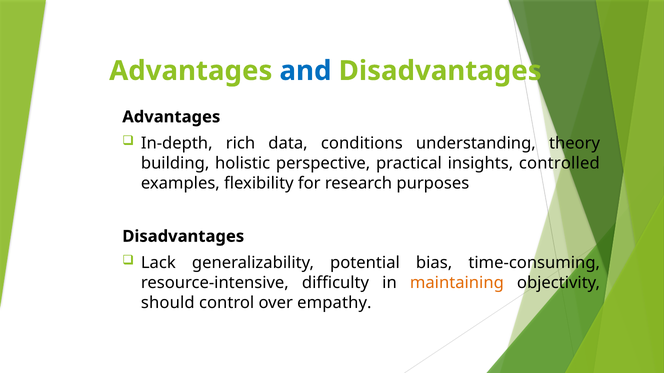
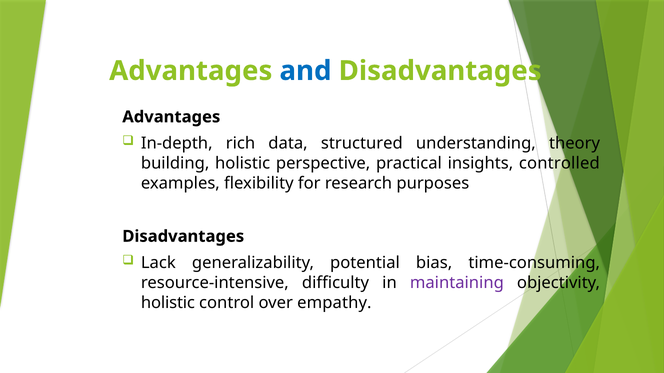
conditions: conditions -> structured
maintaining colour: orange -> purple
should at (168, 303): should -> holistic
